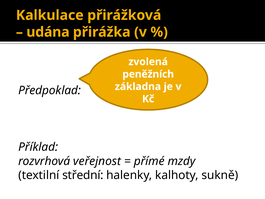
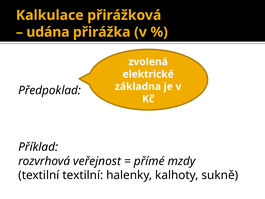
peněžních: peněžních -> elektrické
textilní střední: střední -> textilní
